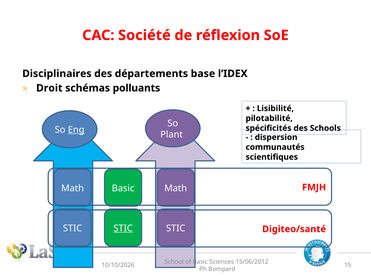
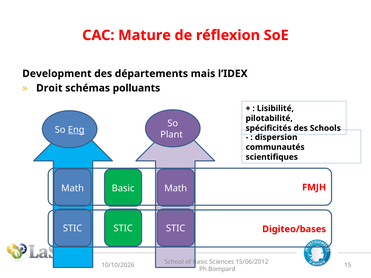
Société: Société -> Mature
Disciplinaires: Disciplinaires -> Development
base: base -> mais
STIC at (123, 228) underline: present -> none
Digiteo/santé: Digiteo/santé -> Digiteo/bases
